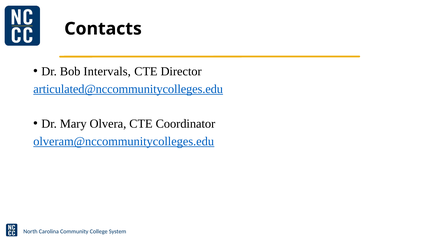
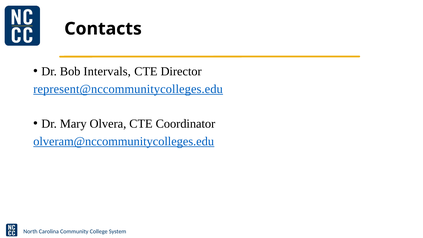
articulated@nccommunitycolleges.edu: articulated@nccommunitycolleges.edu -> represent@nccommunitycolleges.edu
